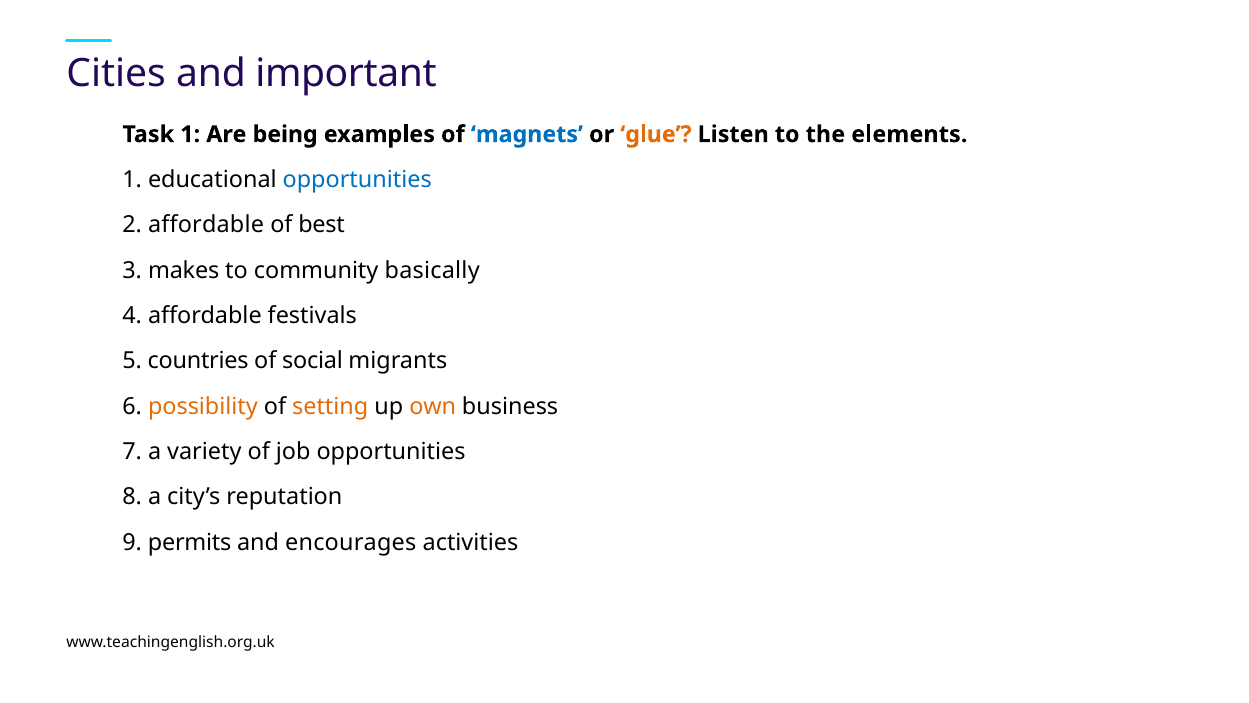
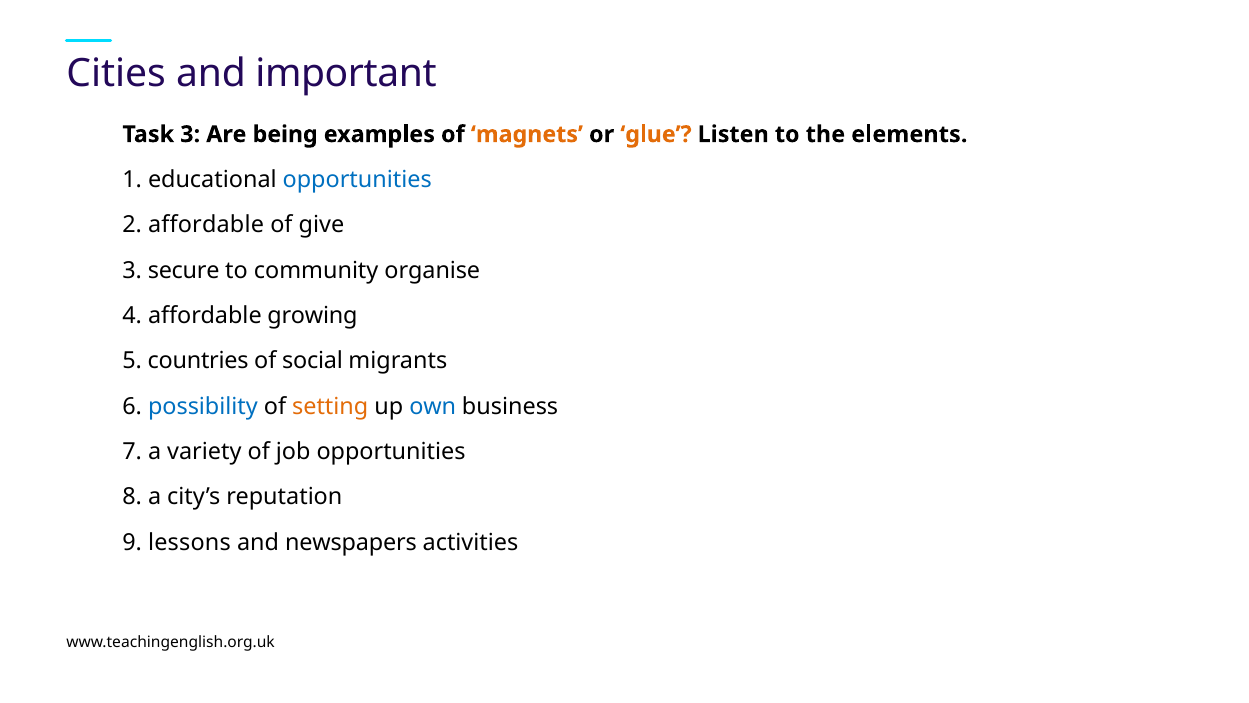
Task 1: 1 -> 3
magnets colour: blue -> orange
best: best -> give
makes: makes -> secure
basically: basically -> organise
festivals: festivals -> growing
possibility colour: orange -> blue
own colour: orange -> blue
permits: permits -> lessons
encourages: encourages -> newspapers
